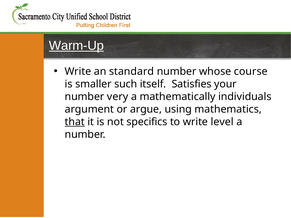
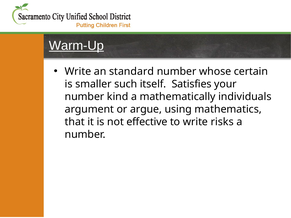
course: course -> certain
very: very -> kind
that underline: present -> none
specifics: specifics -> effective
level: level -> risks
